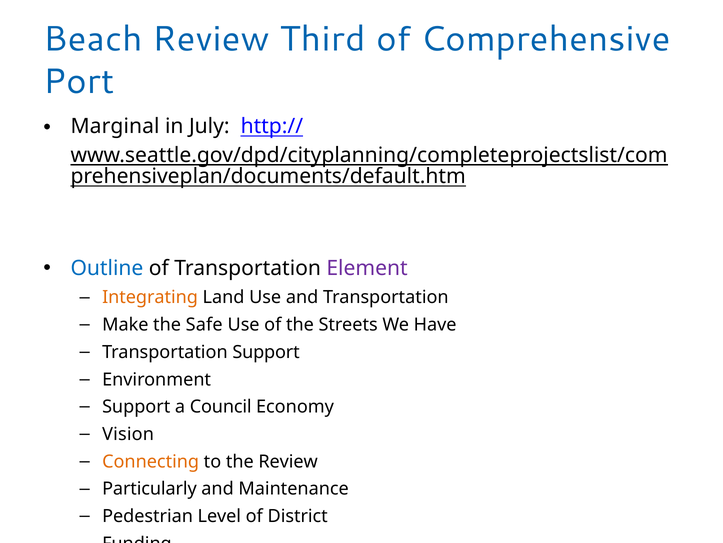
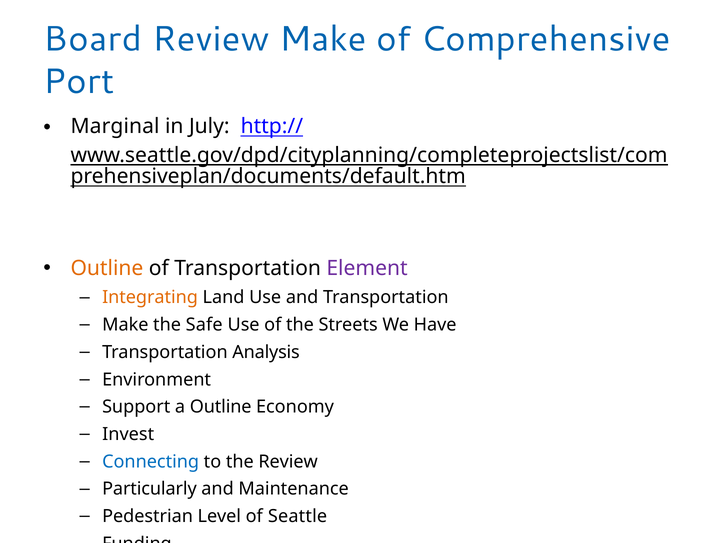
Beach: Beach -> Board
Review Third: Third -> Make
Outline at (107, 268) colour: blue -> orange
Transportation Support: Support -> Analysis
a Council: Council -> Outline
Vision: Vision -> Invest
Connecting colour: orange -> blue
District: District -> Seattle
